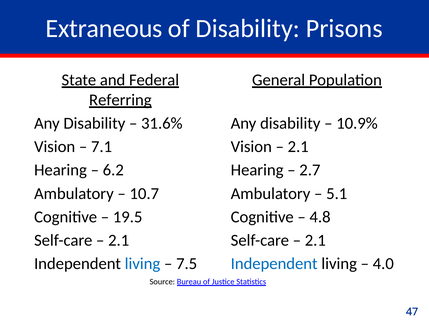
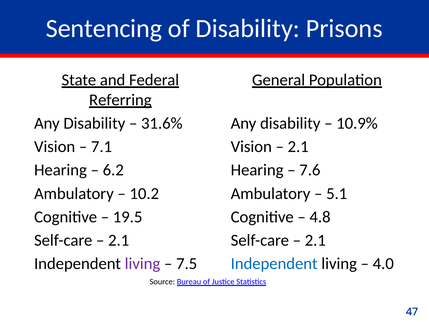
Extraneous: Extraneous -> Sentencing
2.7: 2.7 -> 7.6
10.7: 10.7 -> 10.2
living at (143, 263) colour: blue -> purple
